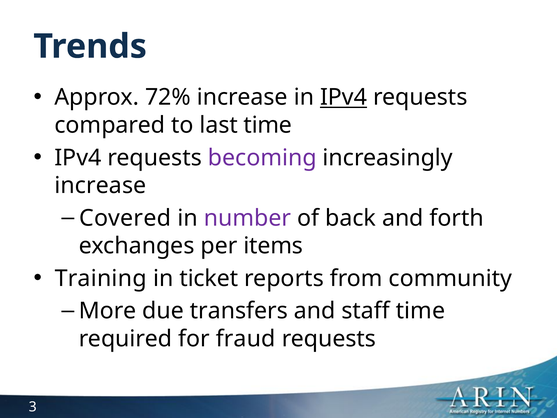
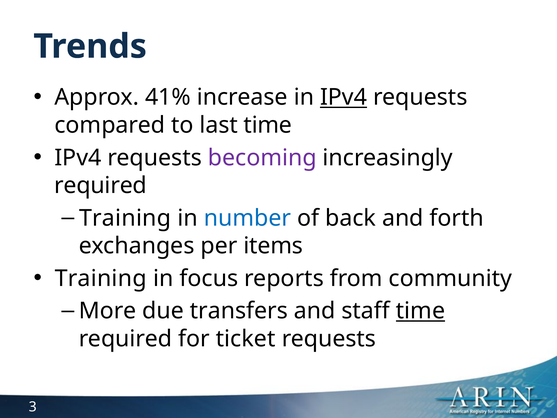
72%: 72% -> 41%
increase at (100, 185): increase -> required
Covered at (125, 218): Covered -> Training
number colour: purple -> blue
ticket: ticket -> focus
time at (421, 311) underline: none -> present
fraud: fraud -> ticket
